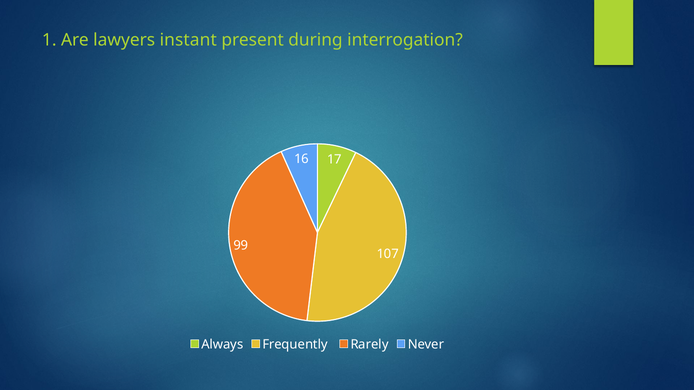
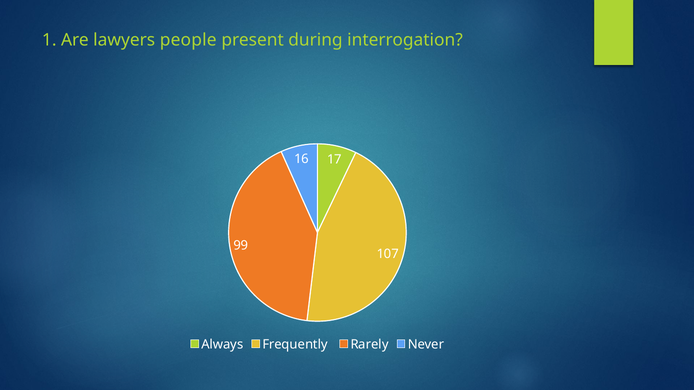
instant: instant -> people
